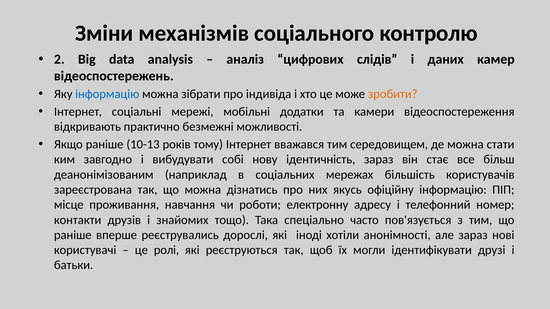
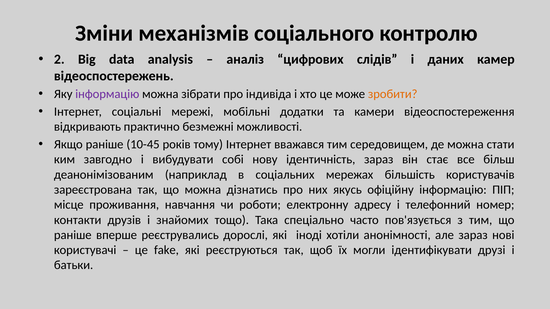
інформацію at (107, 94) colour: blue -> purple
10-13: 10-13 -> 10-45
ролі: ролі -> fake
